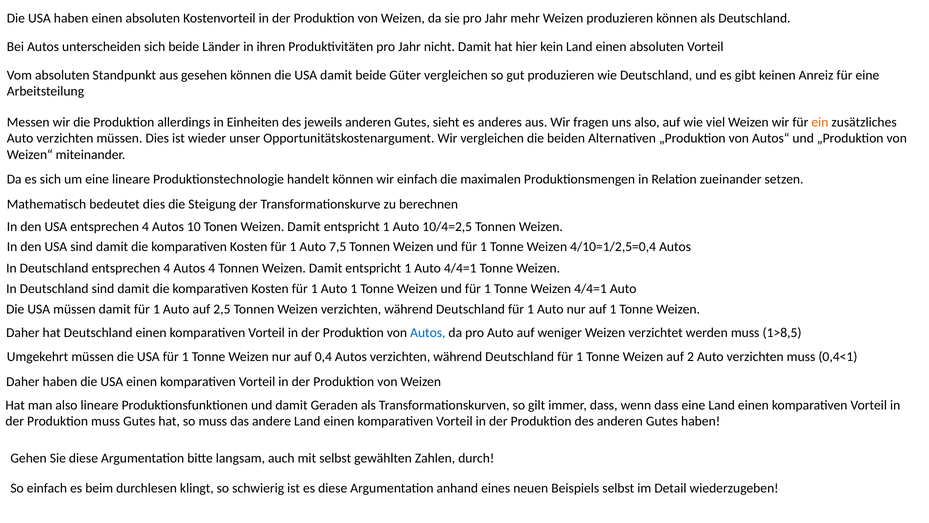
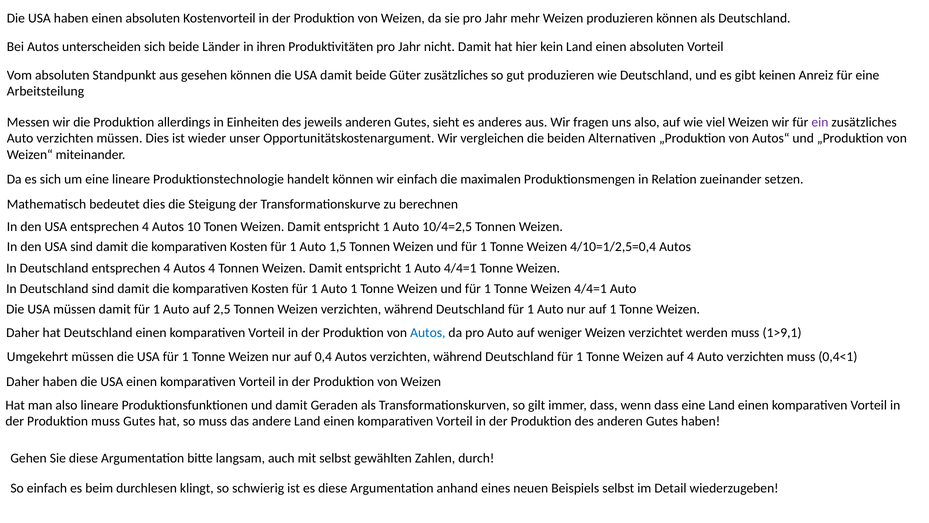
Güter vergleichen: vergleichen -> zusätzliches
ein colour: orange -> purple
7,5: 7,5 -> 1,5
1>8,5: 1>8,5 -> 1>9,1
auf 2: 2 -> 4
